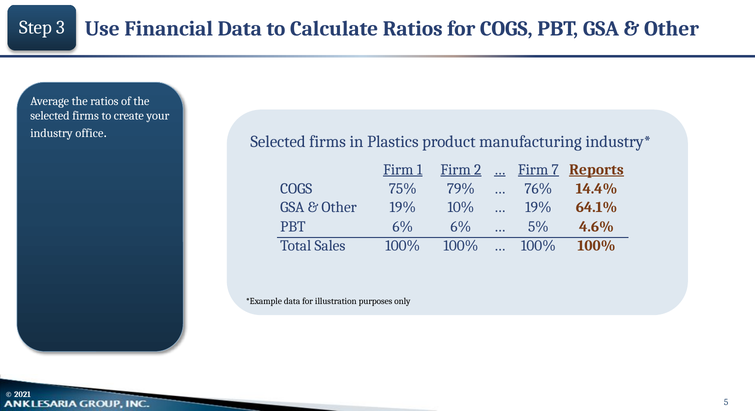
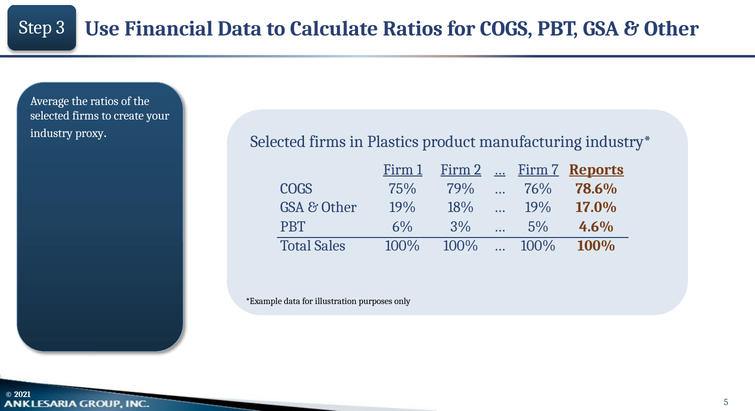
office: office -> proxy
14.4%: 14.4% -> 78.6%
10%: 10% -> 18%
64.1%: 64.1% -> 17.0%
6% 6%: 6% -> 3%
